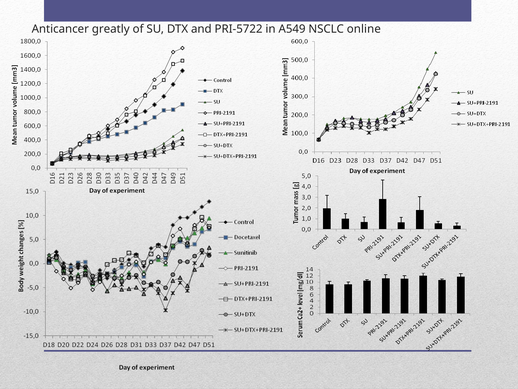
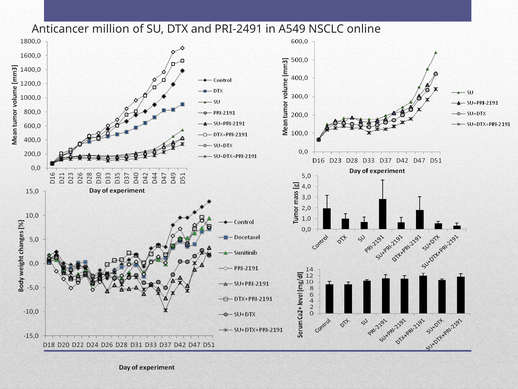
greatly: greatly -> million
PRI-5722: PRI-5722 -> PRI-2491
